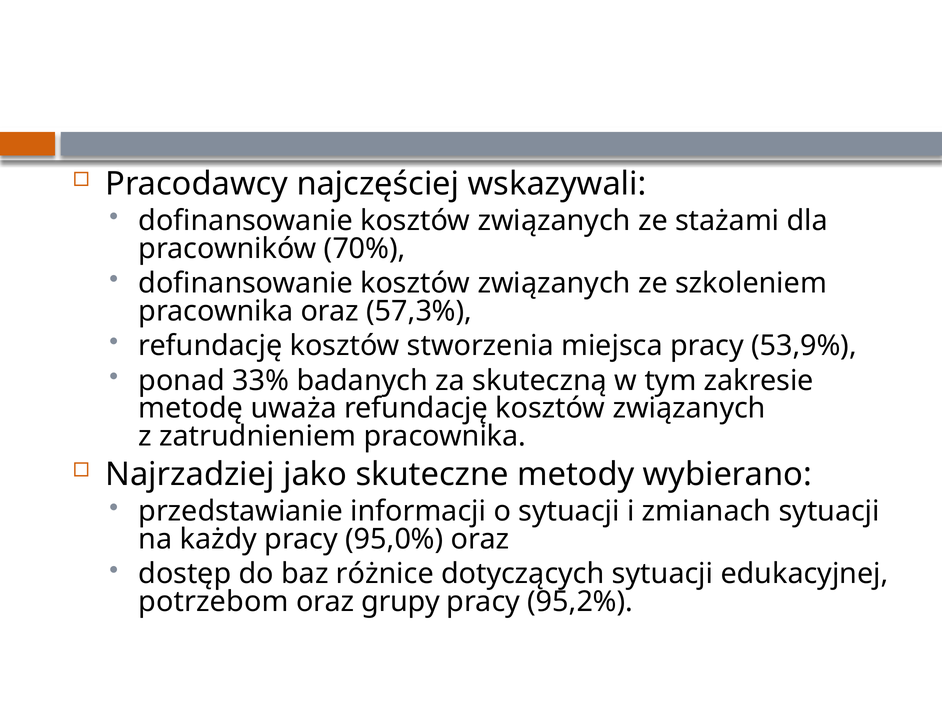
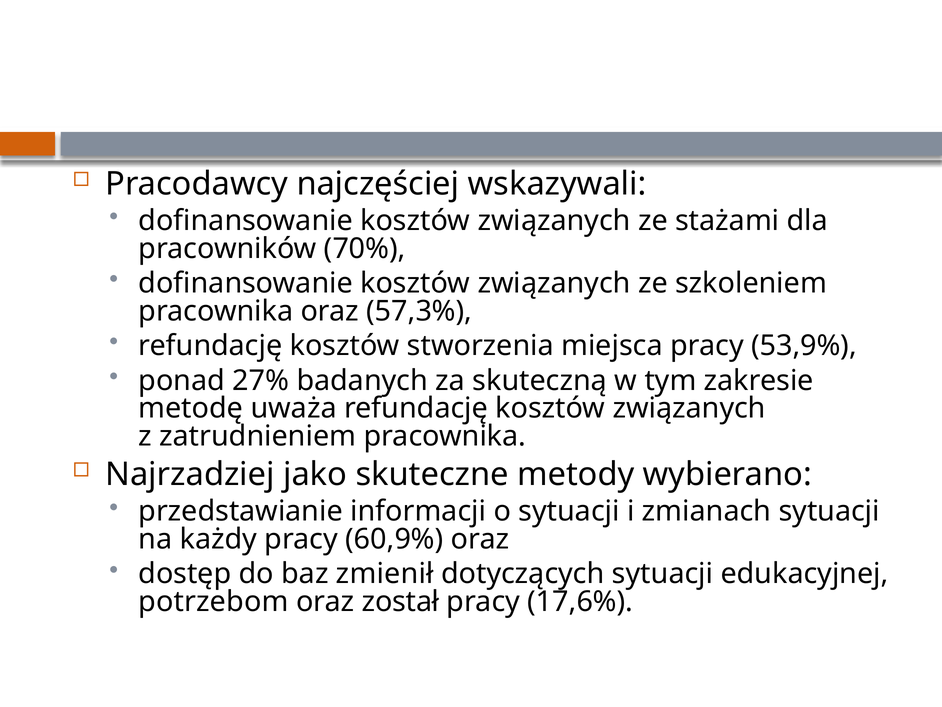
33%: 33% -> 27%
95,0%: 95,0% -> 60,9%
różnice: różnice -> zmienił
grupy: grupy -> został
95,2%: 95,2% -> 17,6%
